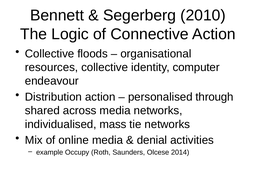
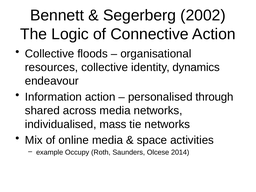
2010: 2010 -> 2002
computer: computer -> dynamics
Distribution: Distribution -> Information
denial: denial -> space
